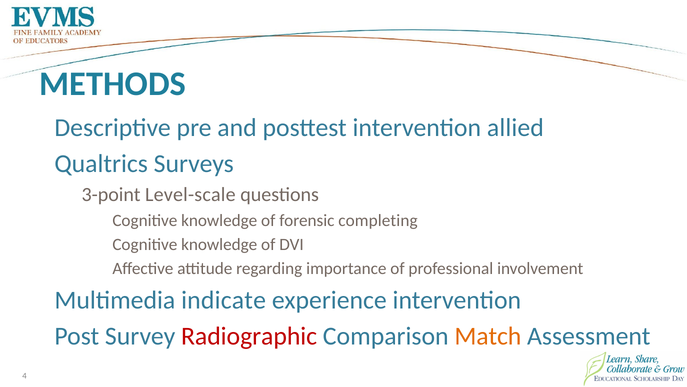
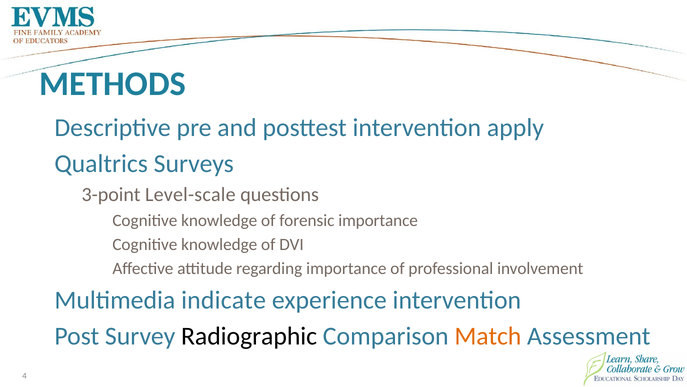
allied: allied -> apply
forensic completing: completing -> importance
Radiographic colour: red -> black
